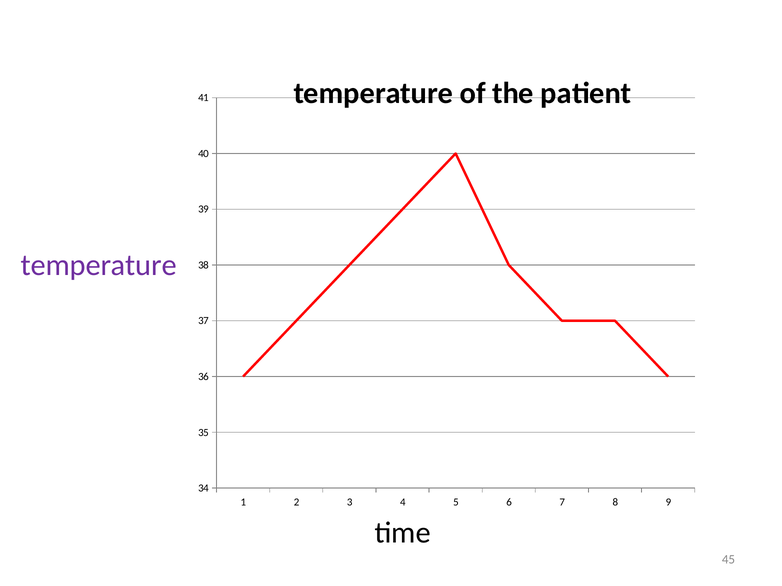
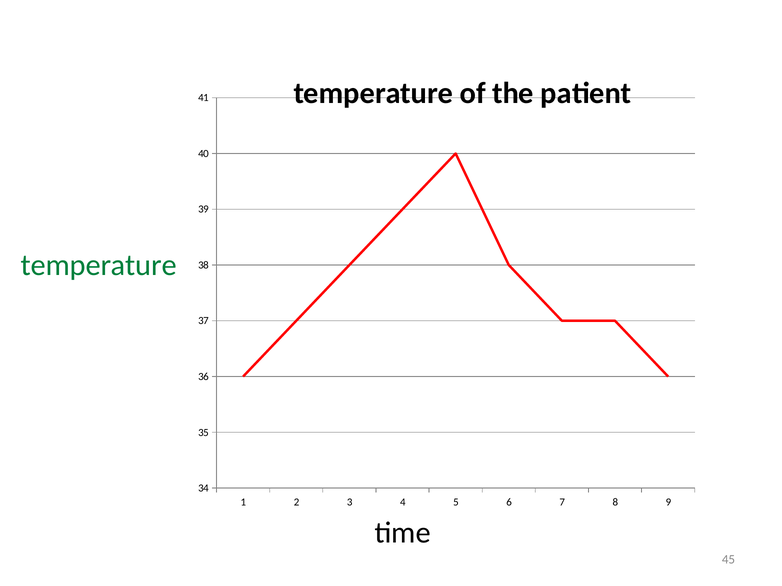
temperature at (99, 265) colour: purple -> green
